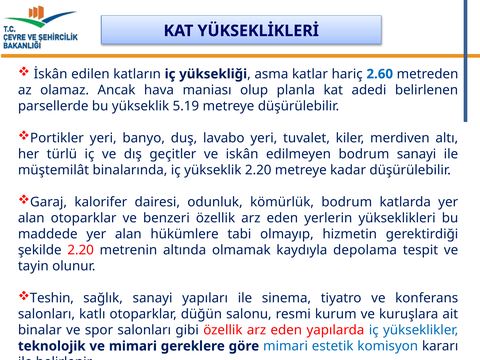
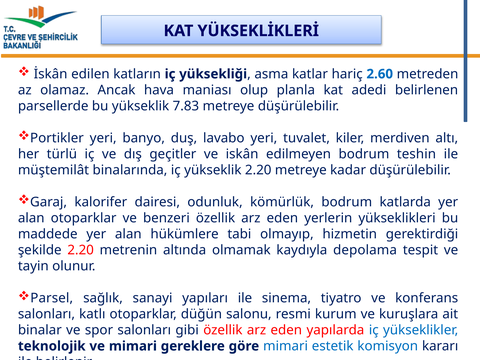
5.19: 5.19 -> 7.83
bodrum sanayi: sanayi -> teshin
Teshin: Teshin -> Parsel
